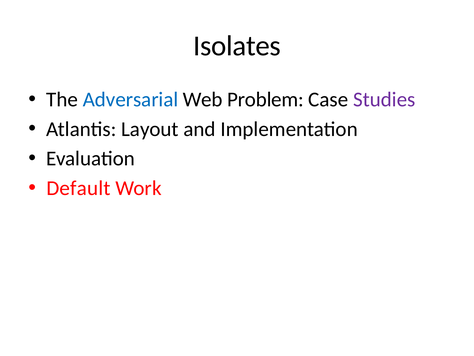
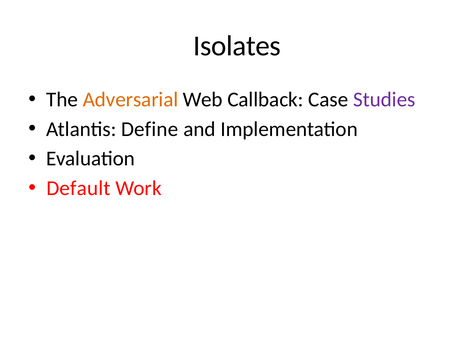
Adversarial colour: blue -> orange
Problem: Problem -> Callback
Layout: Layout -> Define
